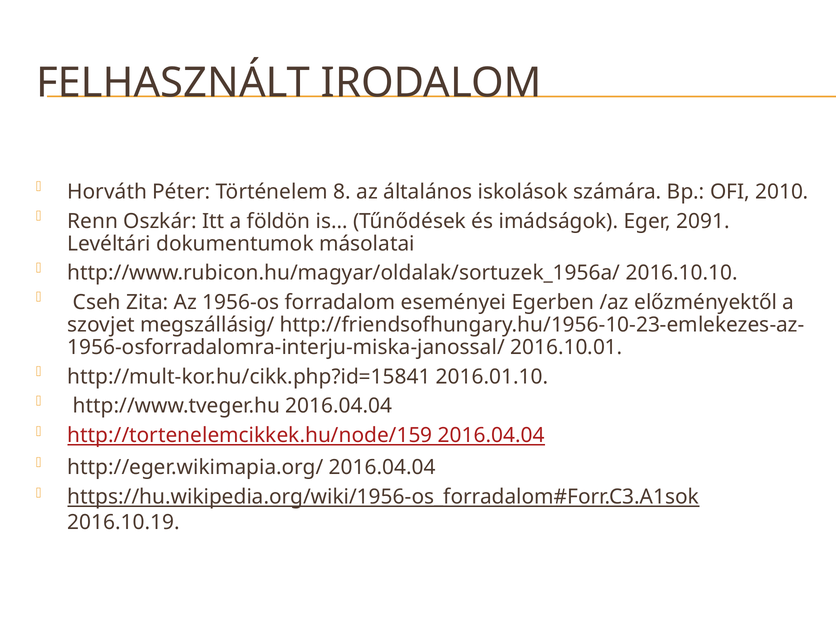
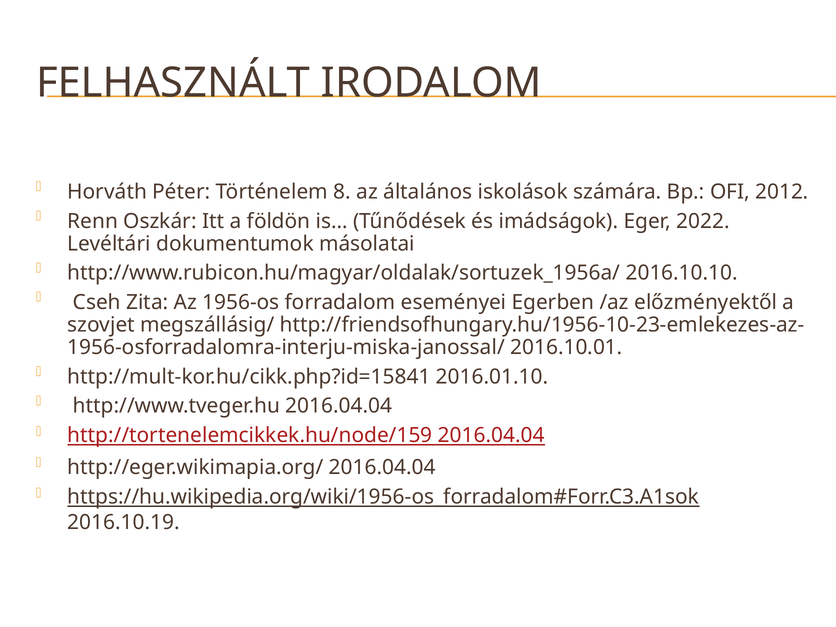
2010: 2010 -> 2012
2091: 2091 -> 2022
